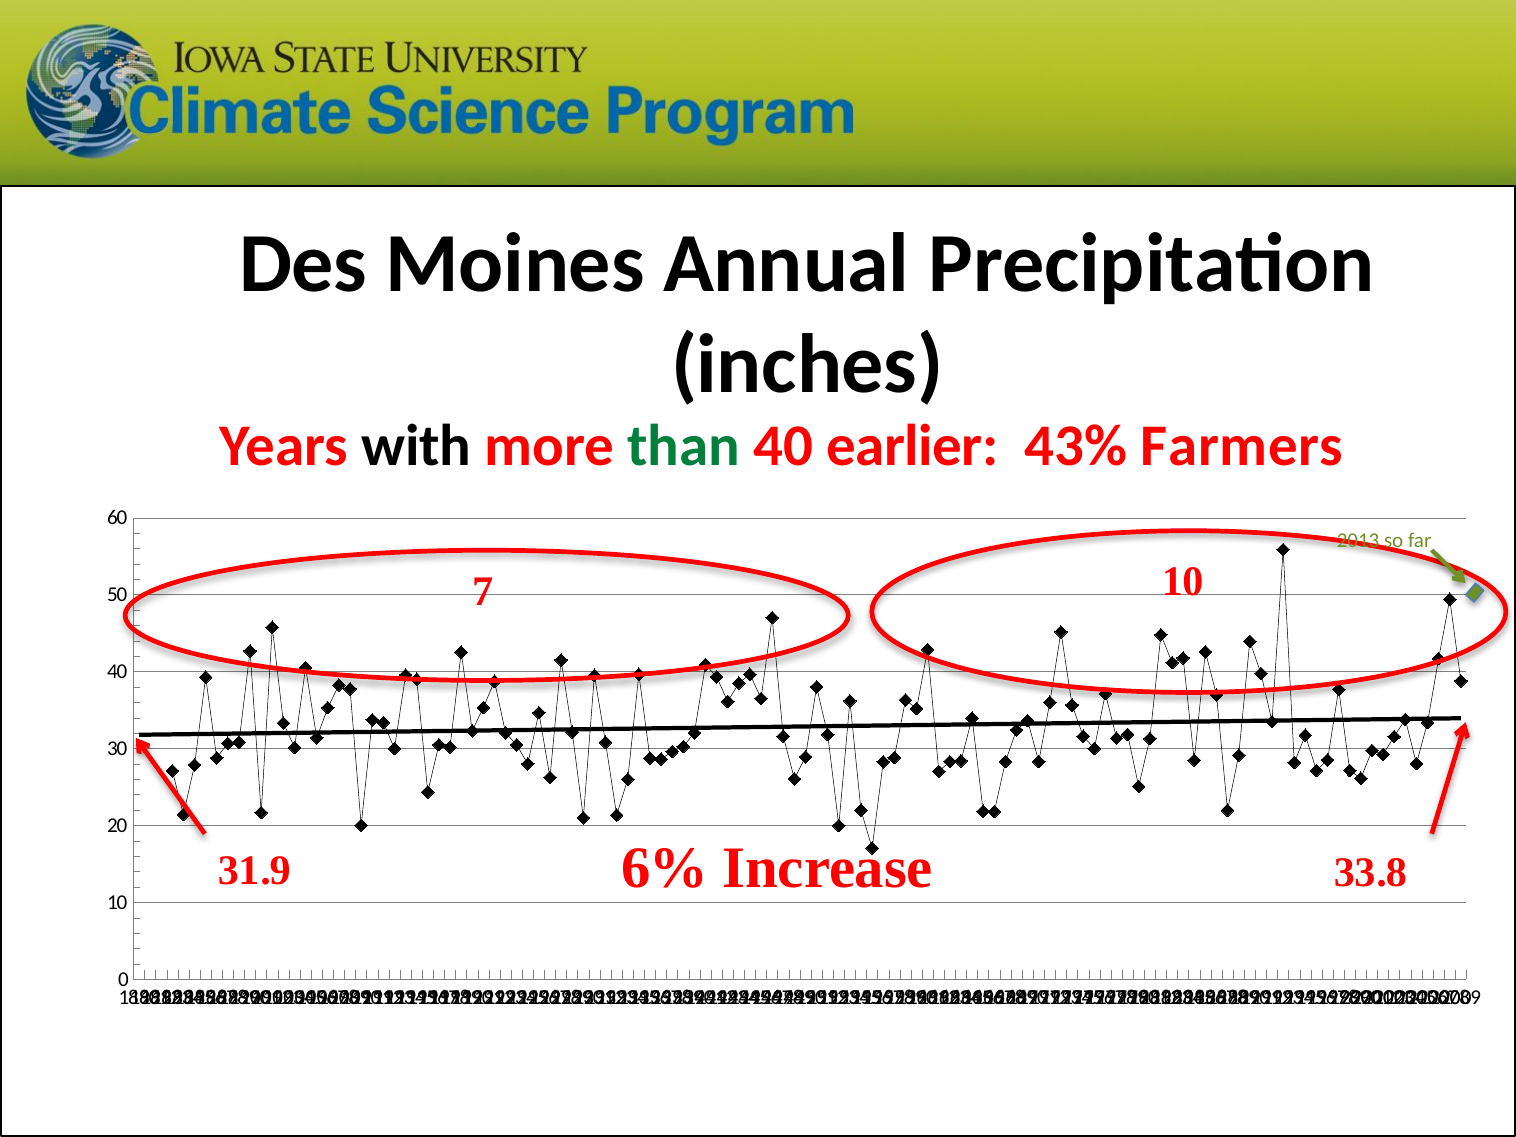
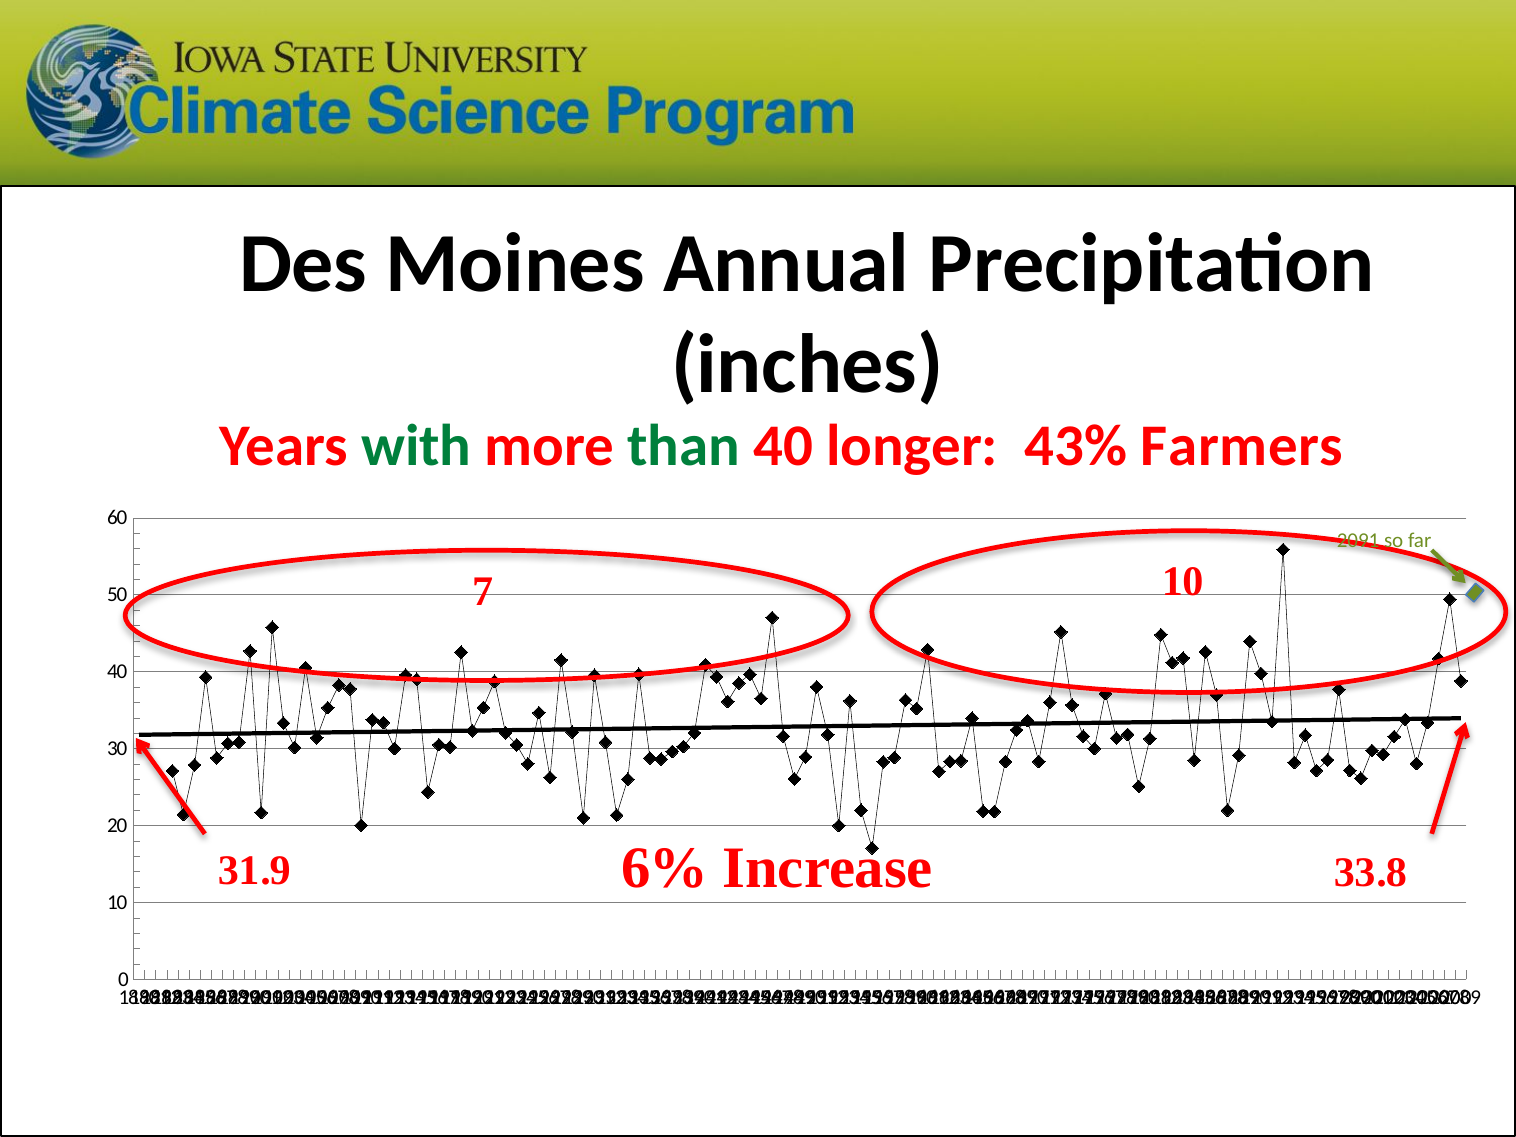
with colour: black -> green
earlier: earlier -> longer
2013: 2013 -> 2091
